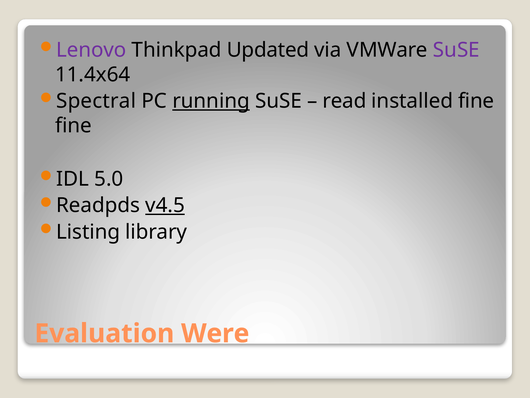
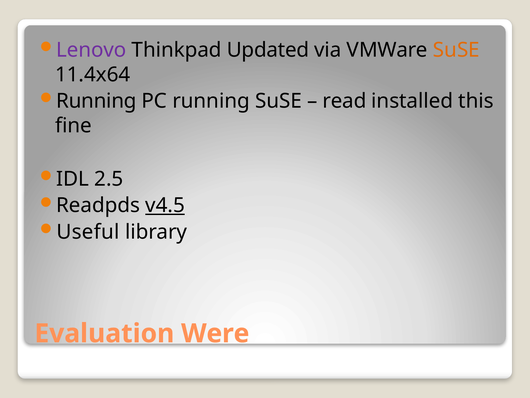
SuSE at (456, 50) colour: purple -> orange
Spectral at (96, 101): Spectral -> Running
running at (211, 101) underline: present -> none
installed fine: fine -> this
5.0: 5.0 -> 2.5
Listing: Listing -> Useful
